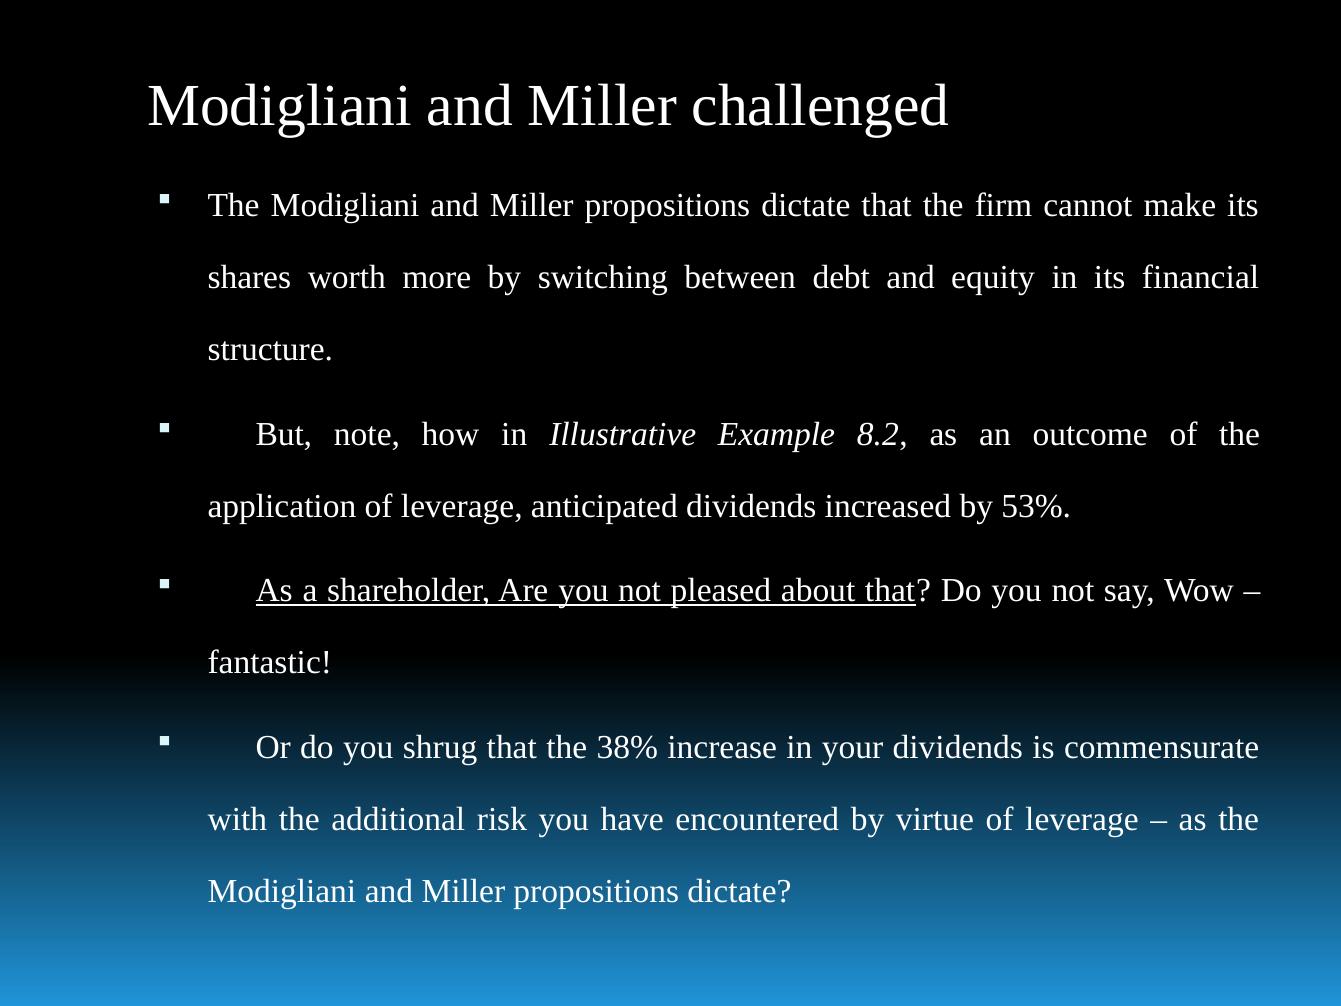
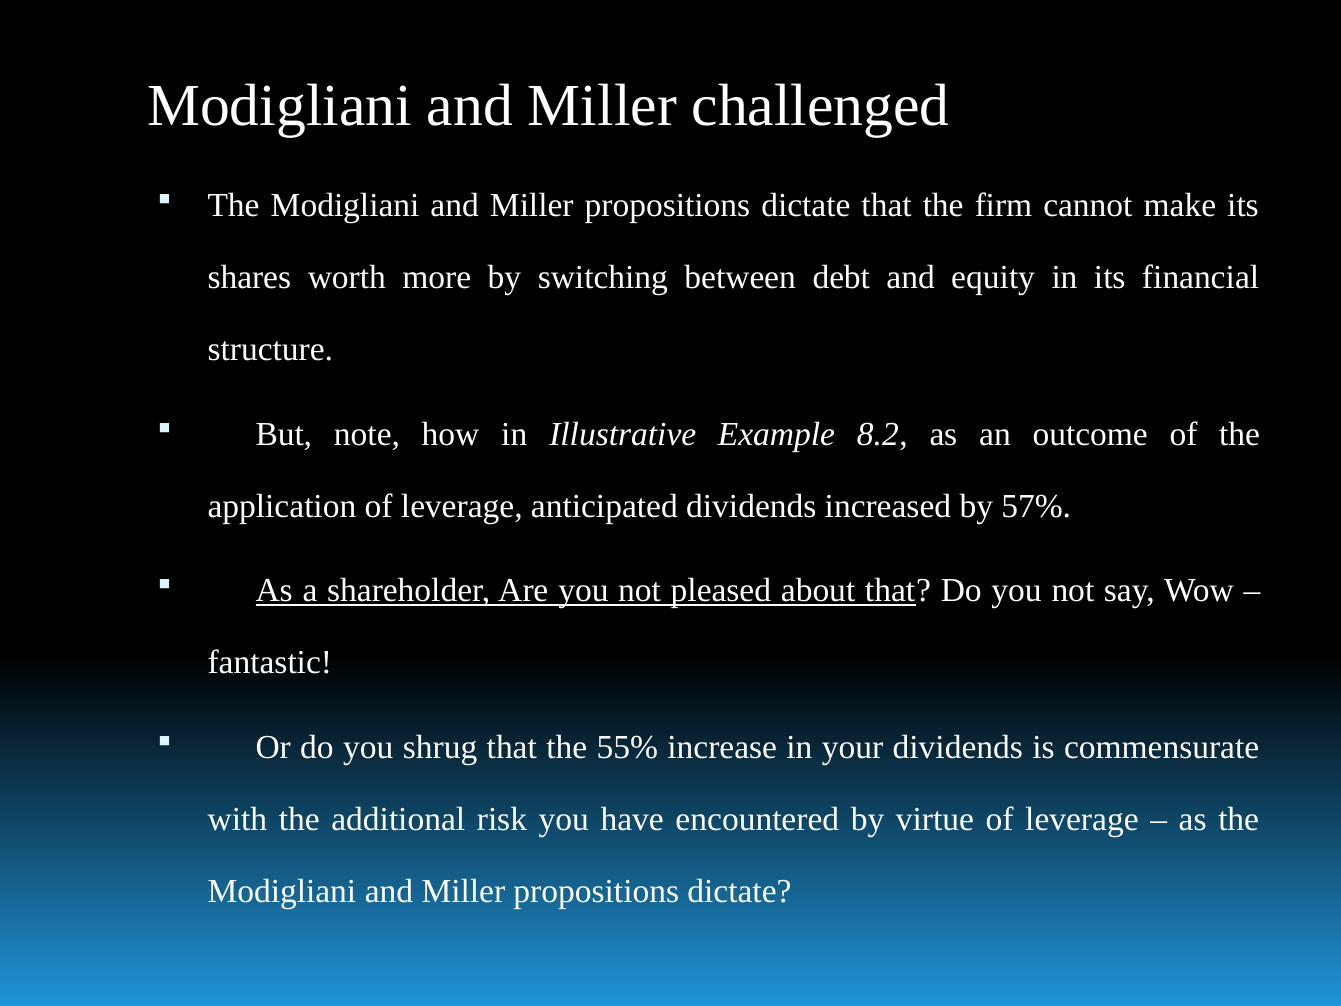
53%: 53% -> 57%
38%: 38% -> 55%
